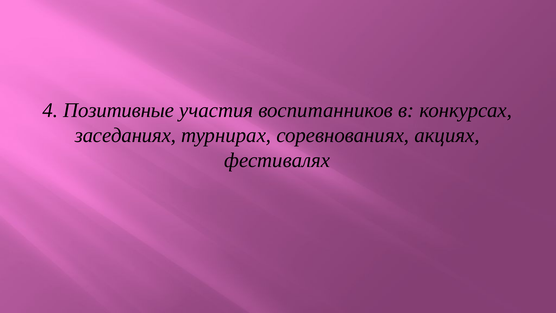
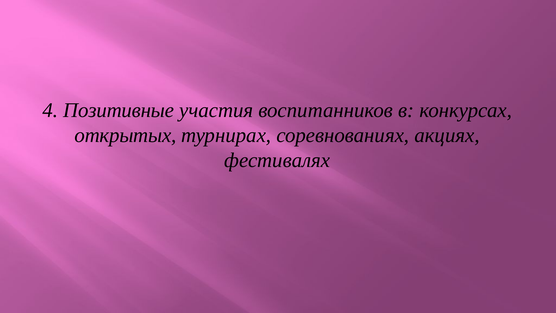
заседаниях: заседаниях -> открытых
